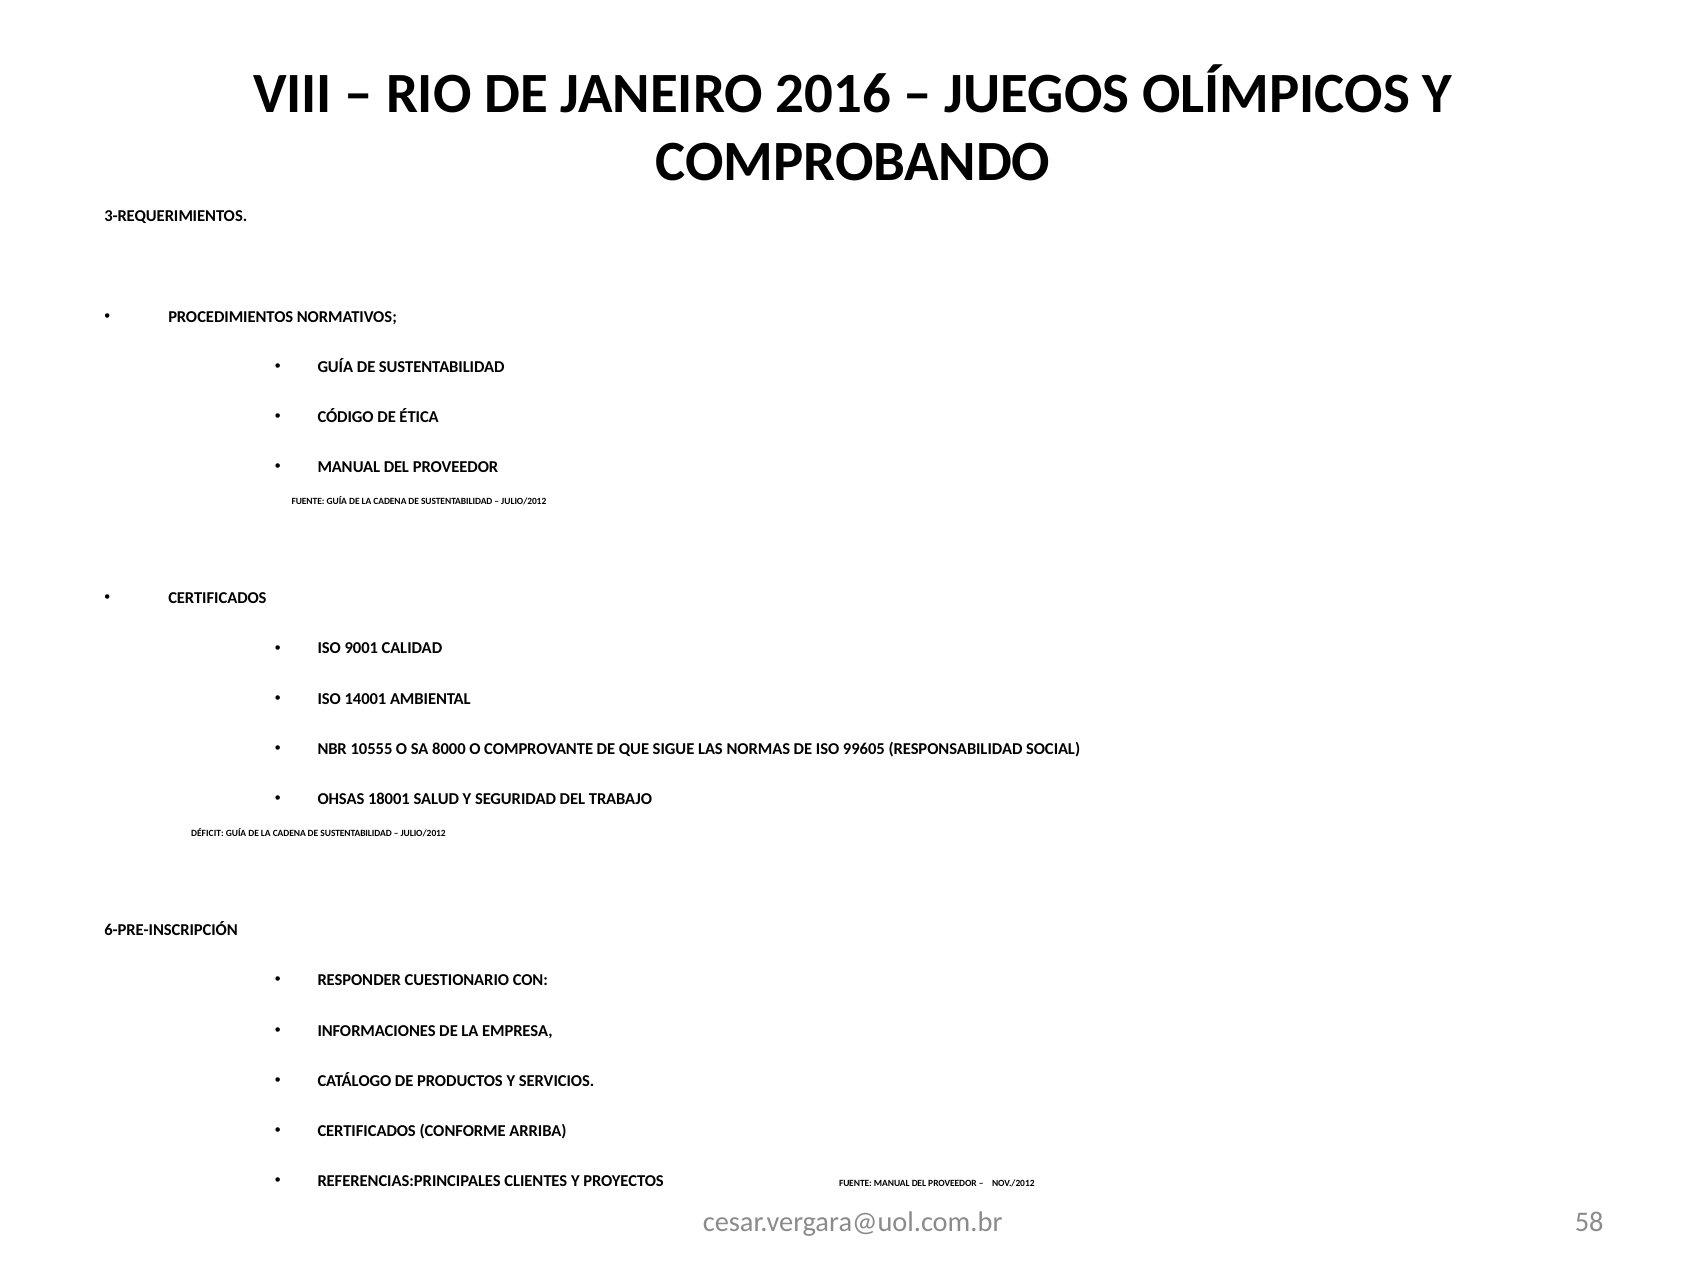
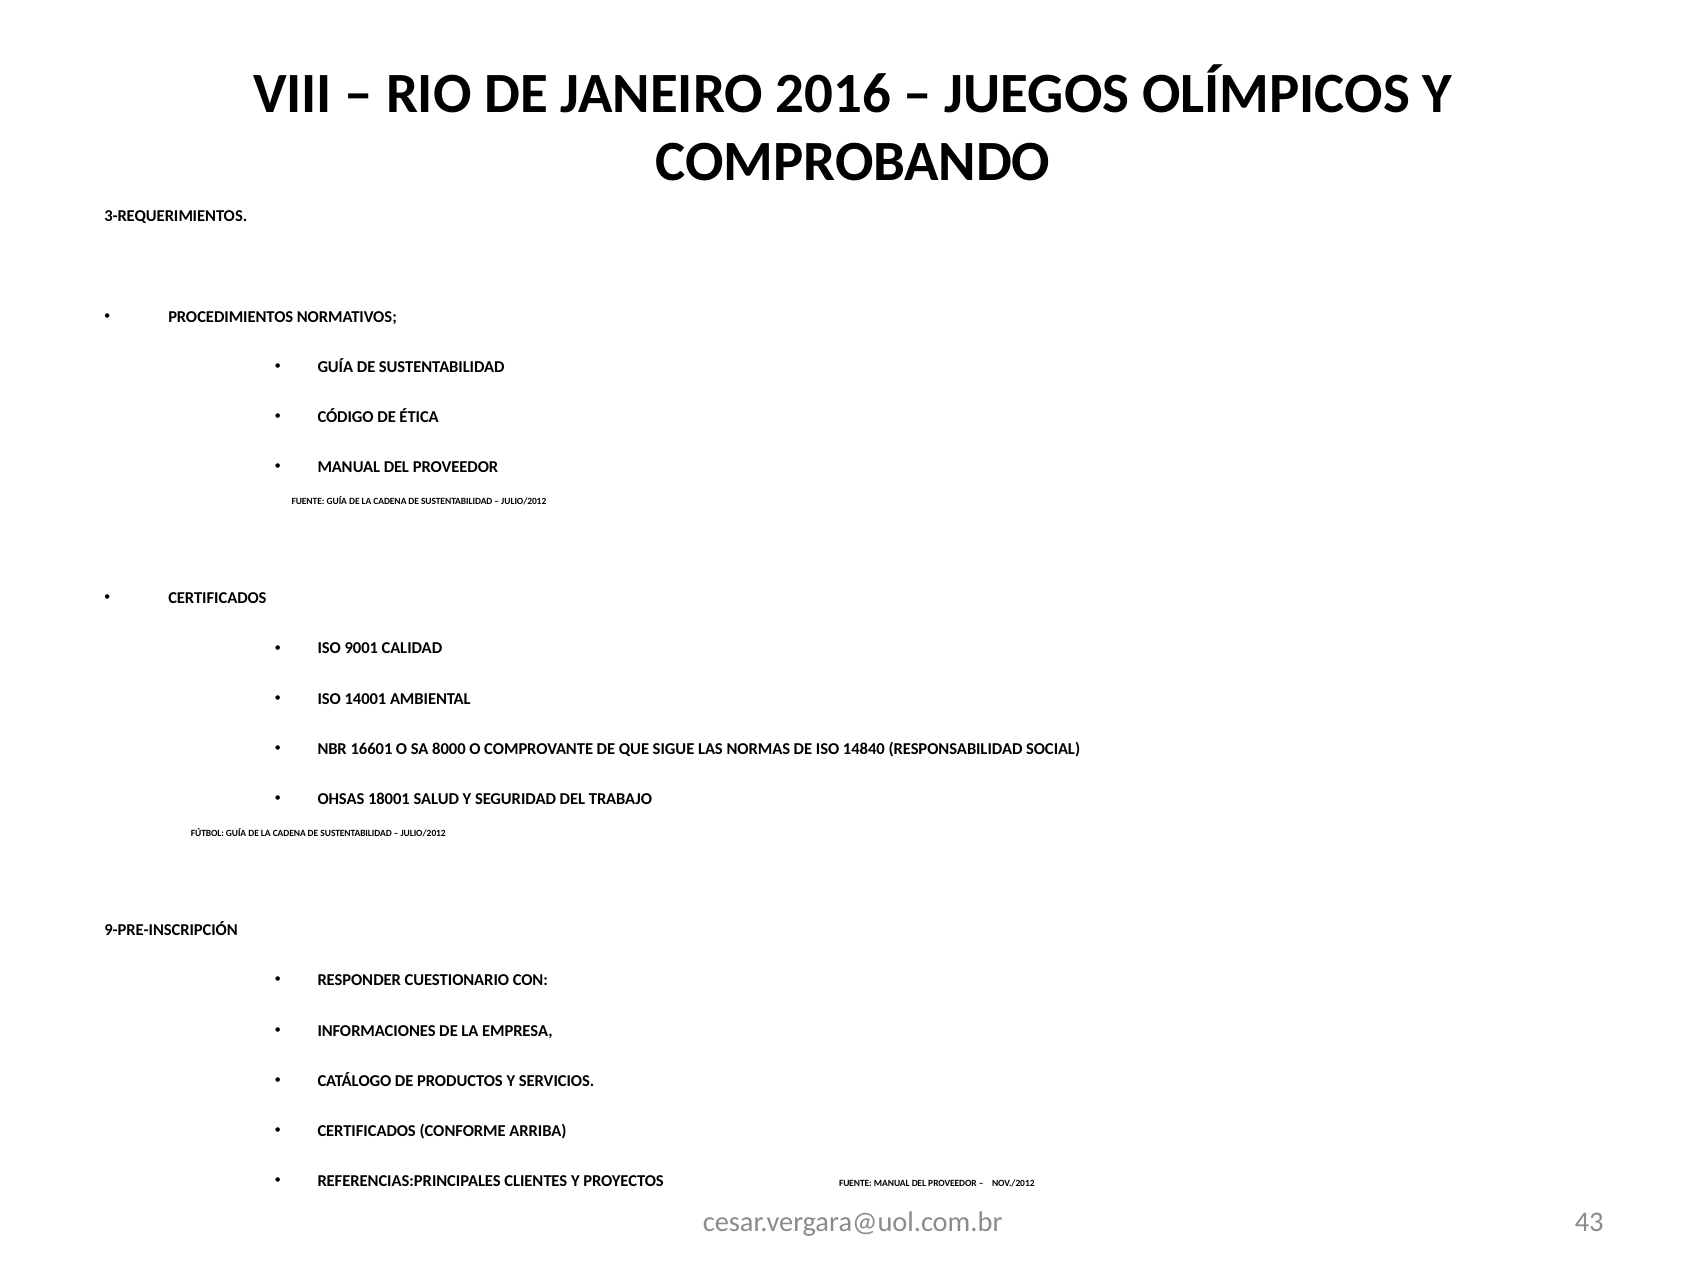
10555: 10555 -> 16601
99605: 99605 -> 14840
DÉFICIT: DÉFICIT -> FÚTBOL
6-PRE-INSCRIPCIÓN: 6-PRE-INSCRIPCIÓN -> 9-PRE-INSCRIPCIÓN
58: 58 -> 43
